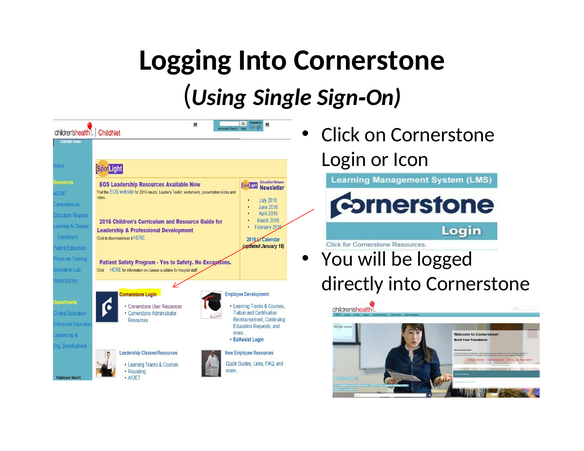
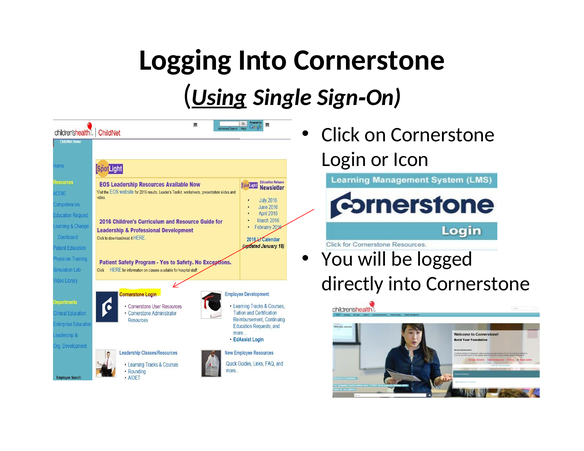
Using underline: none -> present
